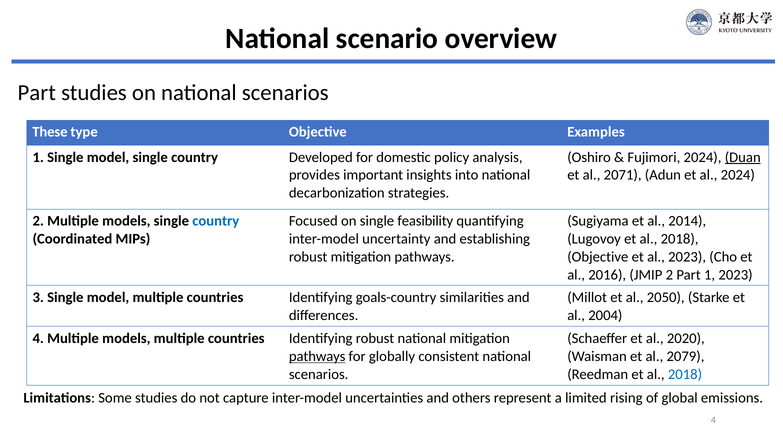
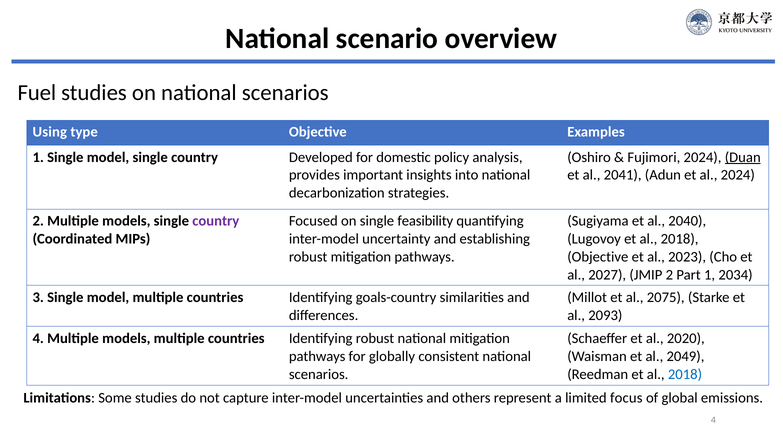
Part at (37, 93): Part -> Fuel
These: These -> Using
2071: 2071 -> 2041
country at (216, 221) colour: blue -> purple
2014: 2014 -> 2040
2016: 2016 -> 2027
1 2023: 2023 -> 2034
2050: 2050 -> 2075
2004: 2004 -> 2093
pathways at (317, 357) underline: present -> none
2079: 2079 -> 2049
rising: rising -> focus
